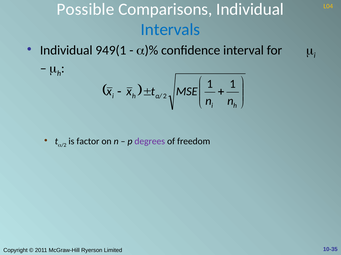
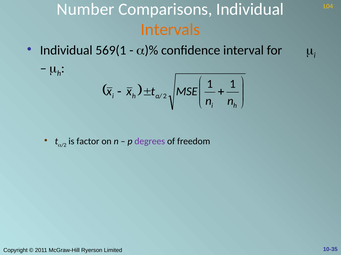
Possible: Possible -> Number
Intervals colour: blue -> orange
949(1: 949(1 -> 569(1
